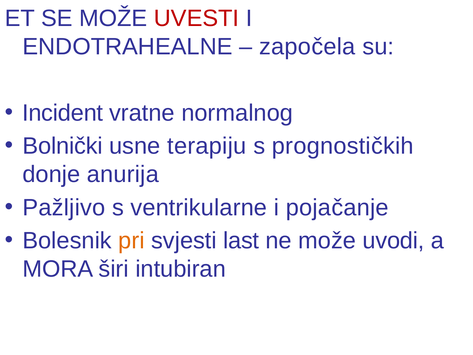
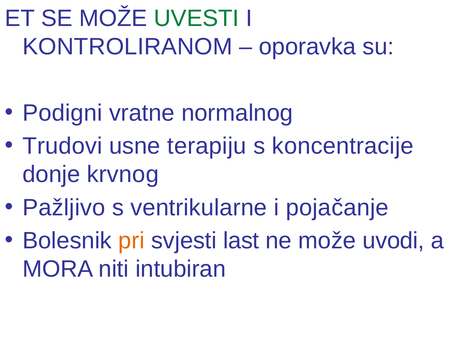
UVESTI colour: red -> green
ENDOTRAHEALNE: ENDOTRAHEALNE -> KONTROLIRANOM
započela: započela -> oporavka
Incident: Incident -> Podigni
Bolnički: Bolnički -> Trudovi
prognostičkih: prognostičkih -> koncentracije
anurija: anurija -> krvnog
širi: širi -> niti
